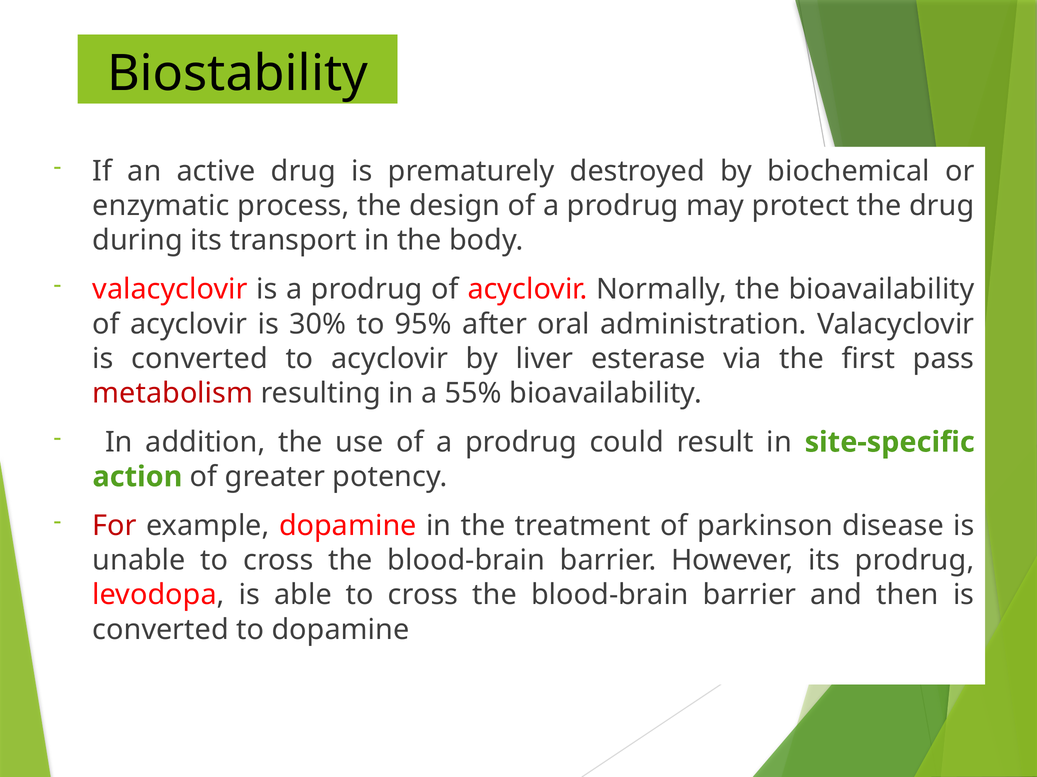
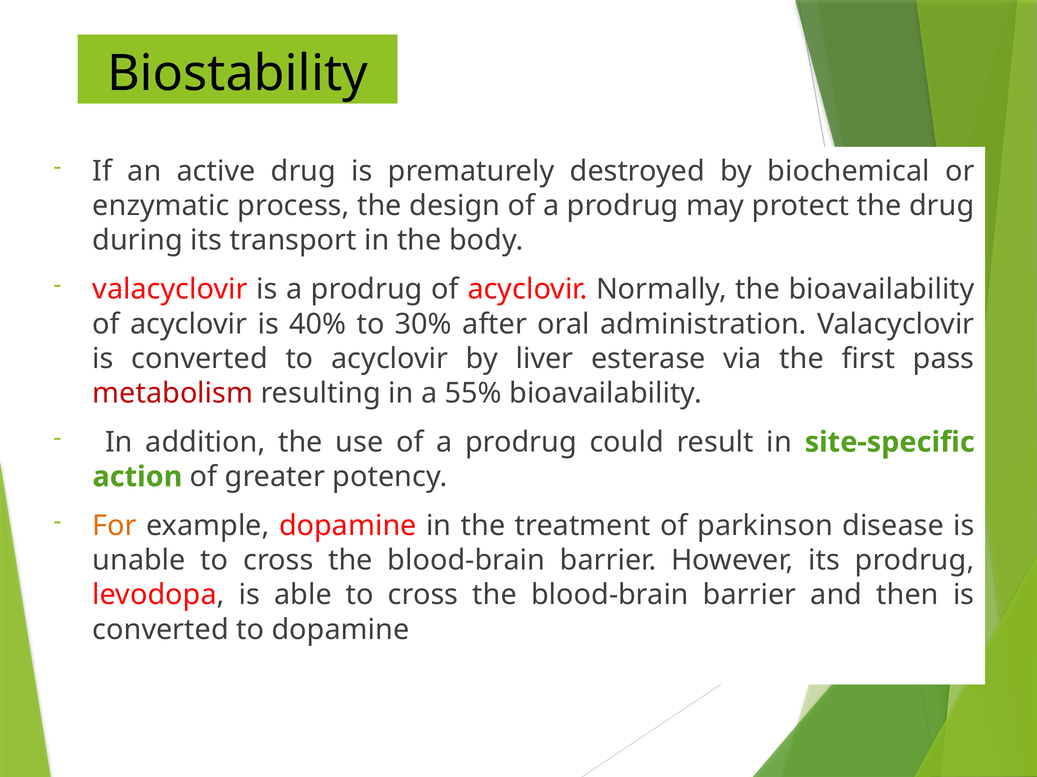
30%: 30% -> 40%
95%: 95% -> 30%
For colour: red -> orange
